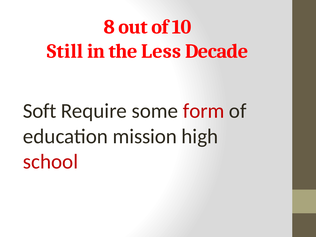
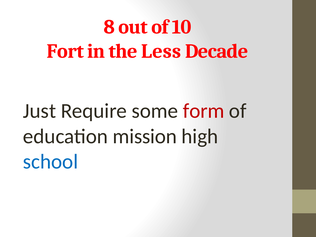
Still: Still -> Fort
Soft: Soft -> Just
school colour: red -> blue
